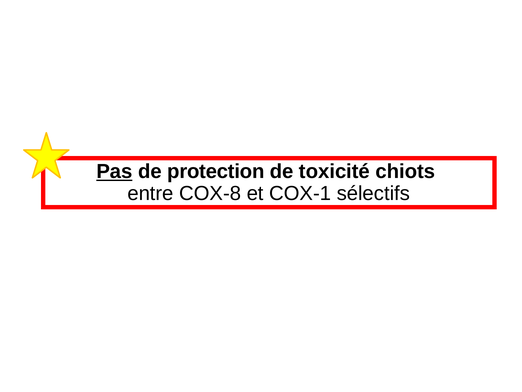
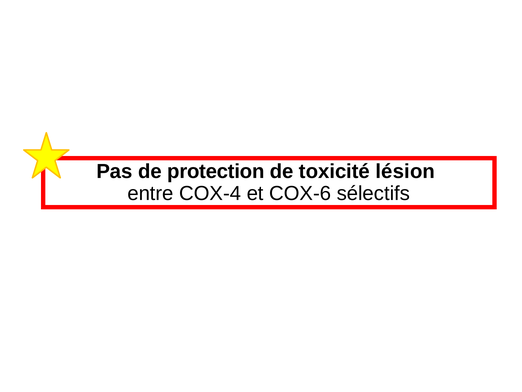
Pas underline: present -> none
chiots: chiots -> lésion
COX-8: COX-8 -> COX-4
COX-1: COX-1 -> COX-6
